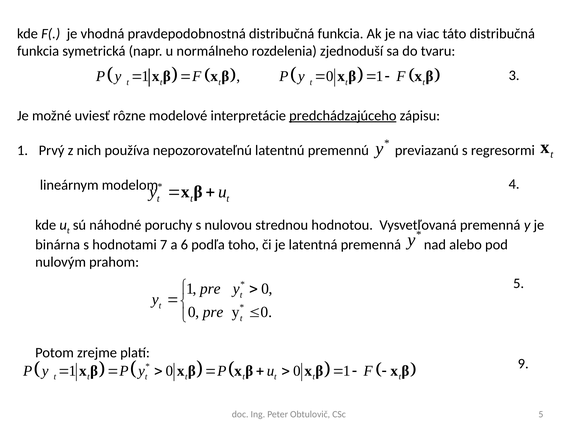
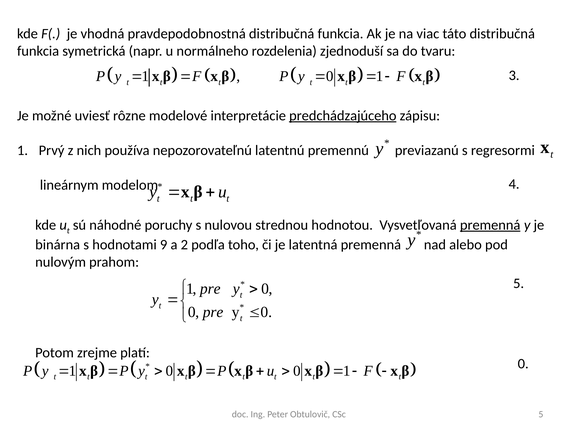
premenná at (490, 225) underline: none -> present
7: 7 -> 9
6: 6 -> 2
9 at (523, 363): 9 -> 0
